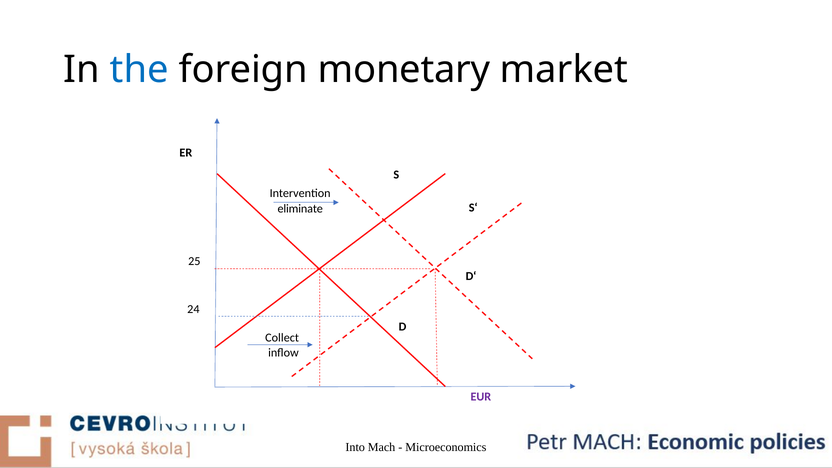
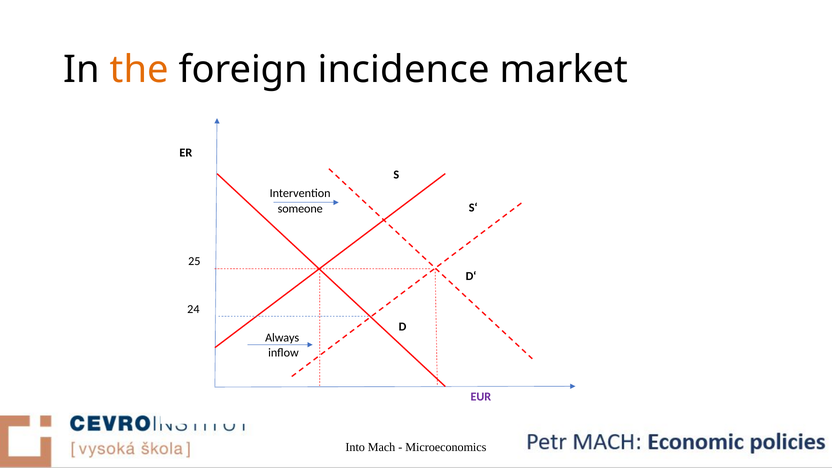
the colour: blue -> orange
monetary: monetary -> incidence
eliminate: eliminate -> someone
Collect: Collect -> Always
